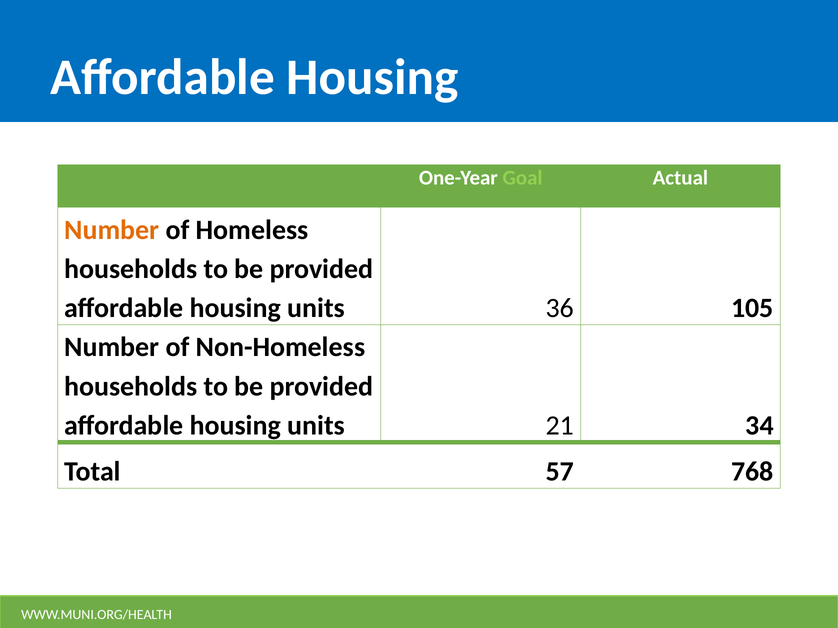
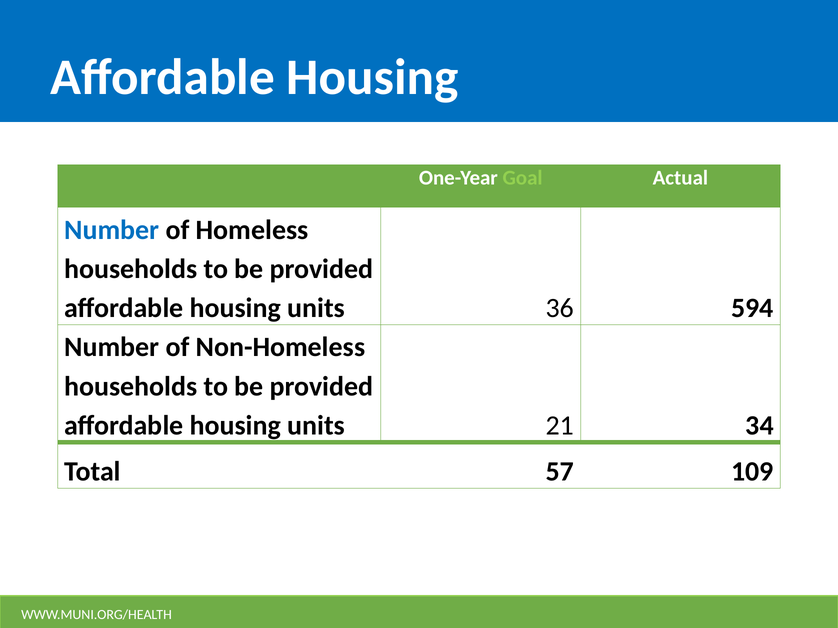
Number at (112, 230) colour: orange -> blue
105: 105 -> 594
768: 768 -> 109
